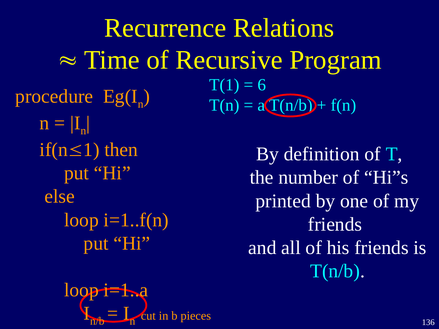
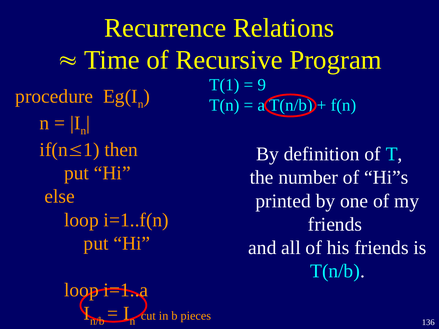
6: 6 -> 9
